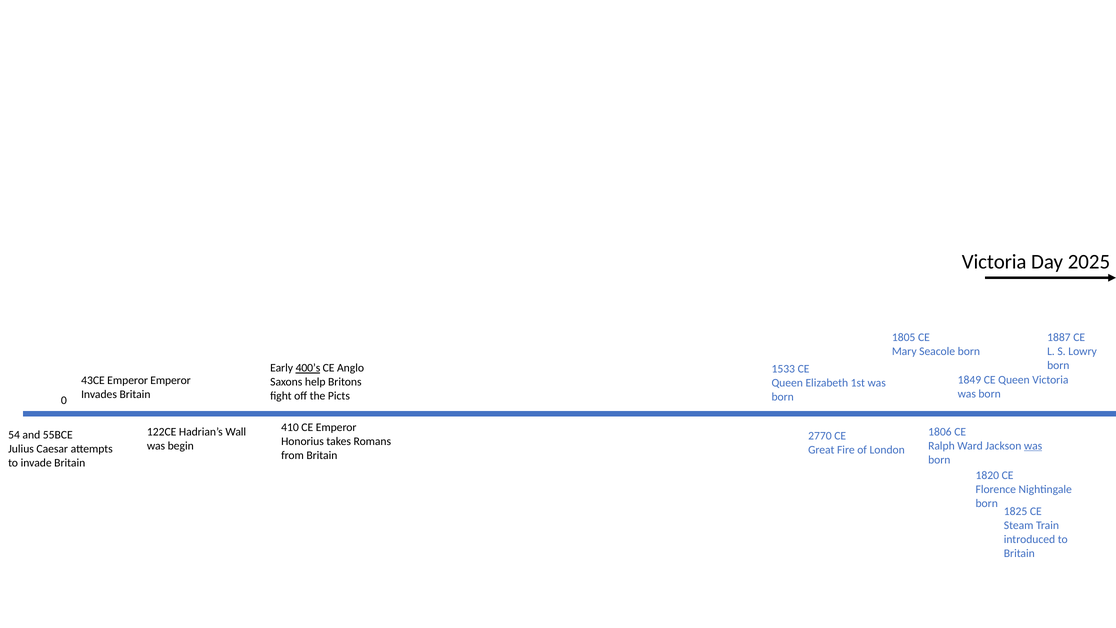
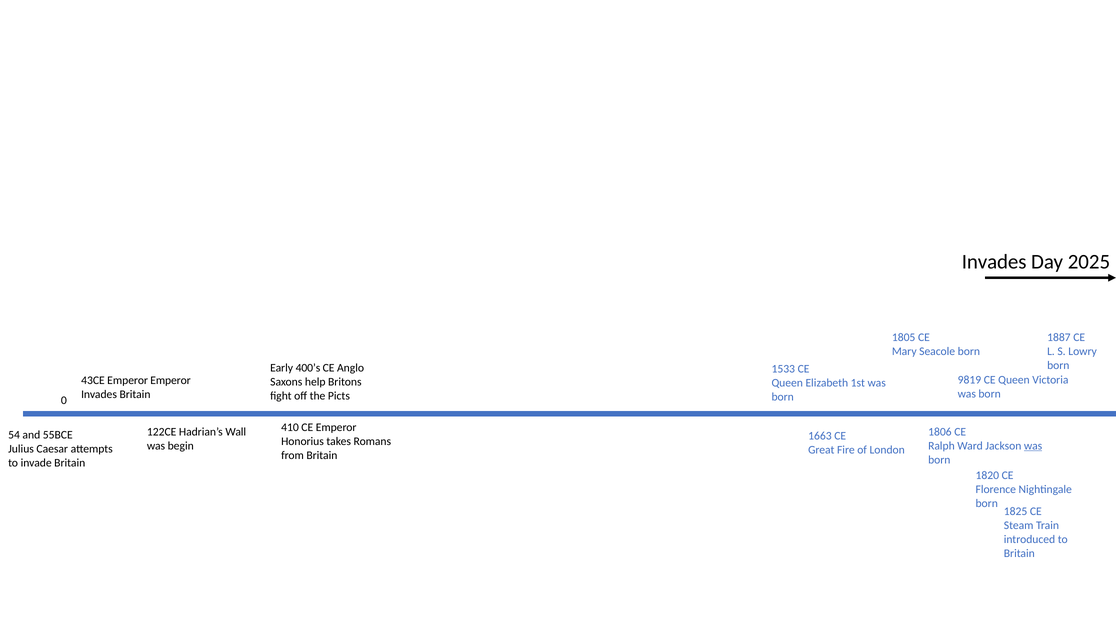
Victoria at (994, 262): Victoria -> Invades
400’s underline: present -> none
1849: 1849 -> 9819
2770: 2770 -> 1663
